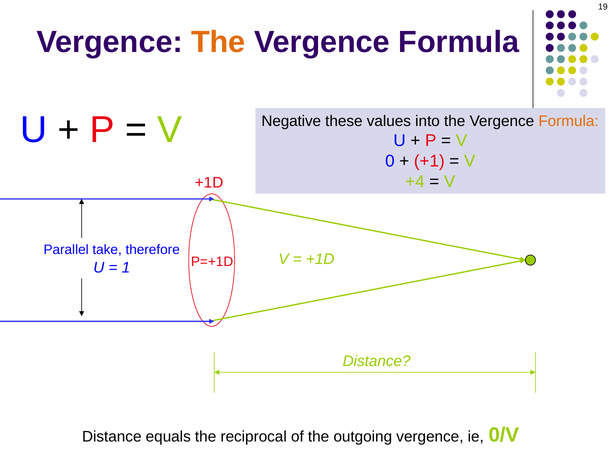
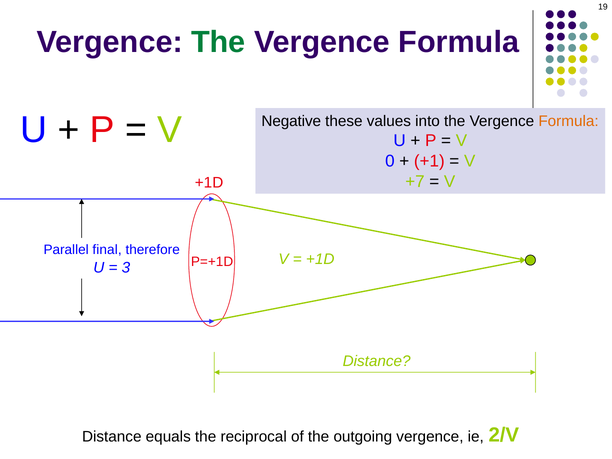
The at (218, 42) colour: orange -> green
+4: +4 -> +7
take: take -> final
1: 1 -> 3
0/V: 0/V -> 2/V
